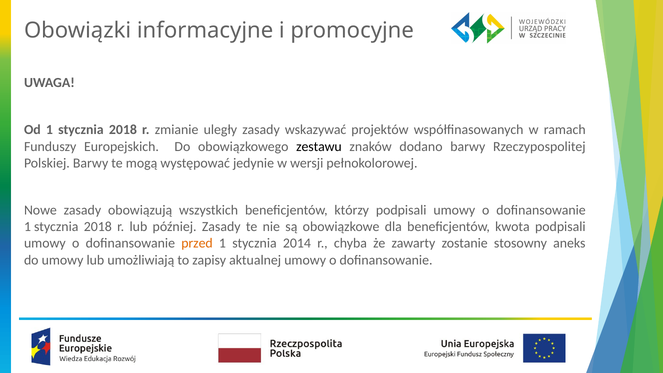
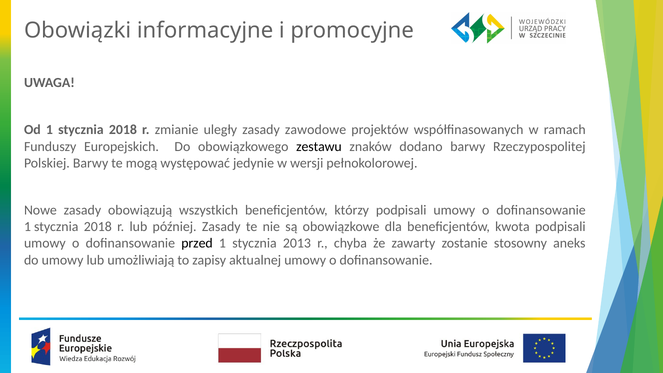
wskazywać: wskazywać -> zawodowe
przed colour: orange -> black
2014: 2014 -> 2013
